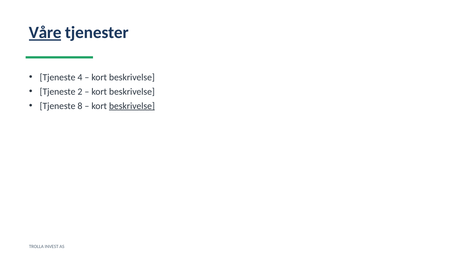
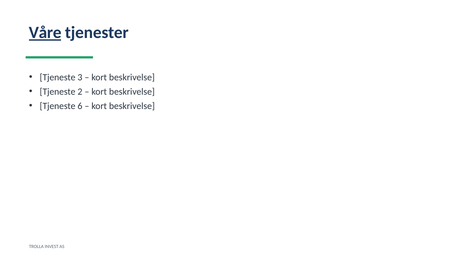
4: 4 -> 3
8: 8 -> 6
beskrivelse at (132, 106) underline: present -> none
